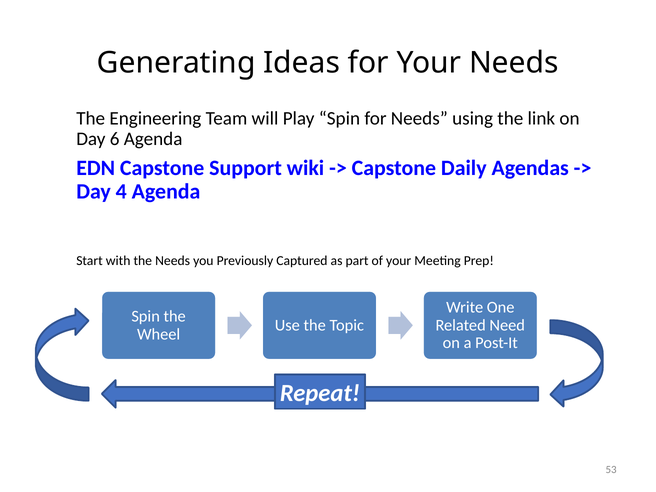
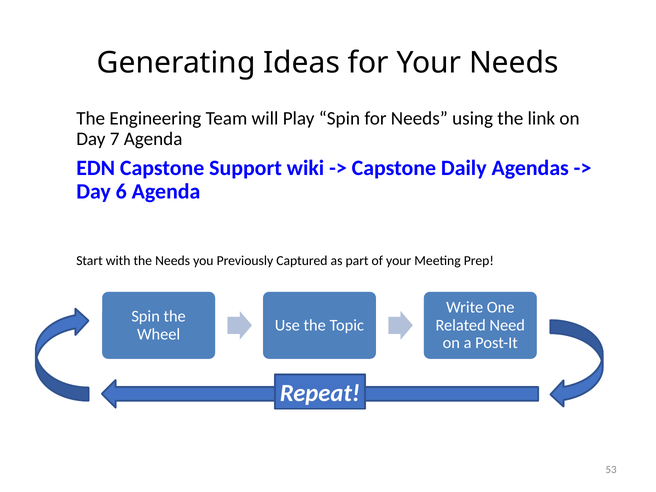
6: 6 -> 7
4: 4 -> 6
